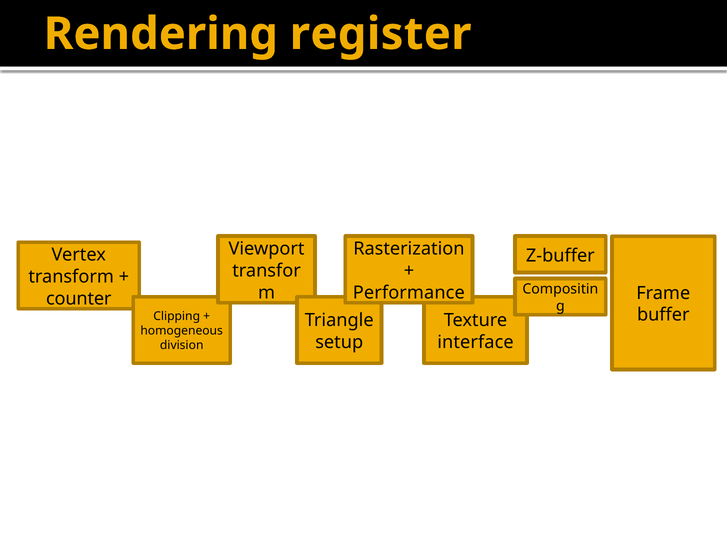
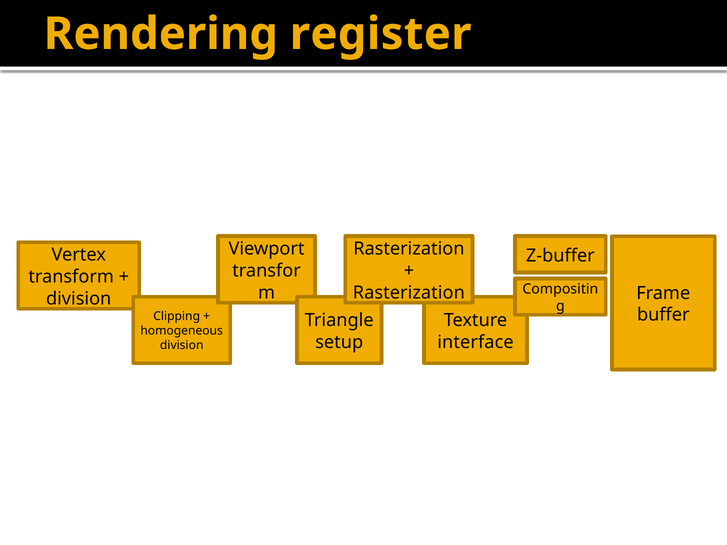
Performance at (409, 293): Performance -> Rasterization
counter at (79, 299): counter -> division
